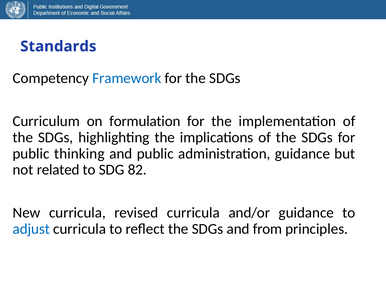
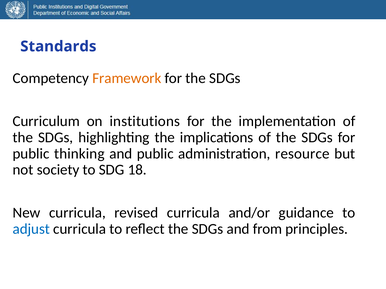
Framework colour: blue -> orange
formulation: formulation -> institutions
administration guidance: guidance -> resource
related: related -> society
82: 82 -> 18
